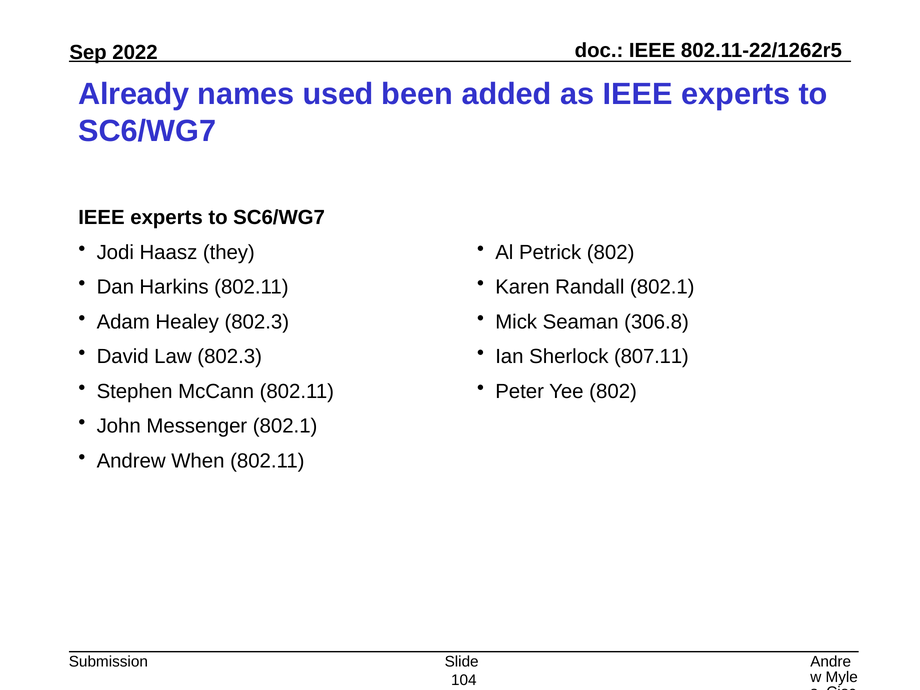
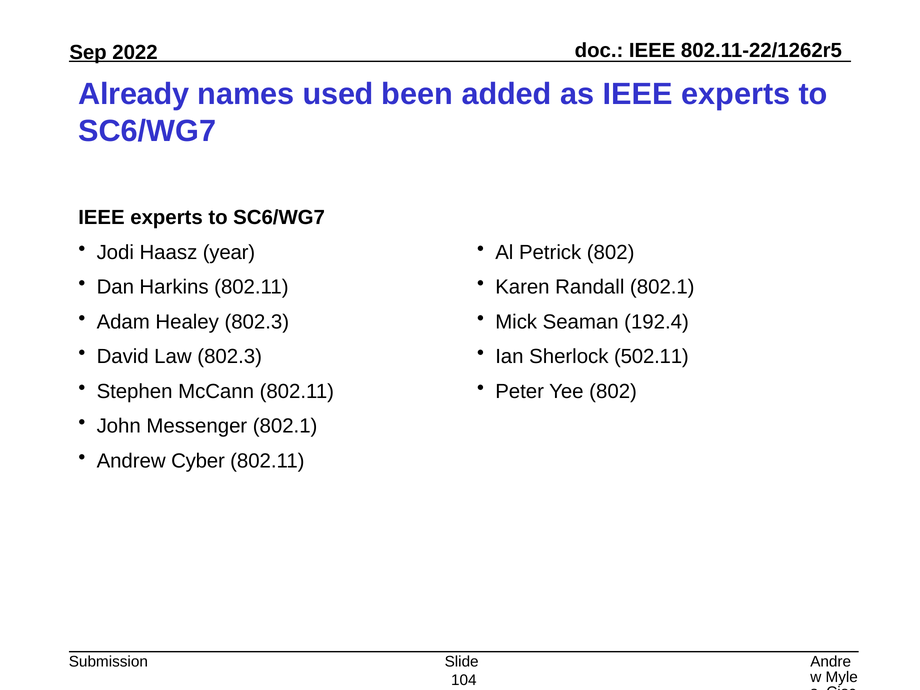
they: they -> year
306.8: 306.8 -> 192.4
807.11: 807.11 -> 502.11
When: When -> Cyber
